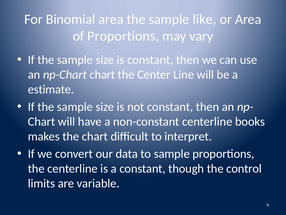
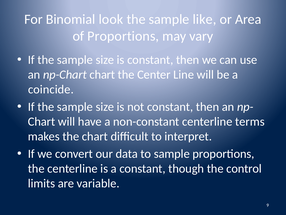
Binomial area: area -> look
estimate: estimate -> coincide
books: books -> terms
